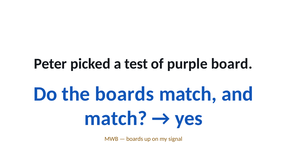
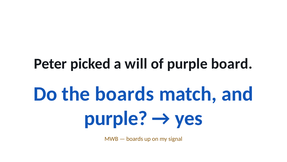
test: test -> will
match at (116, 118): match -> purple
